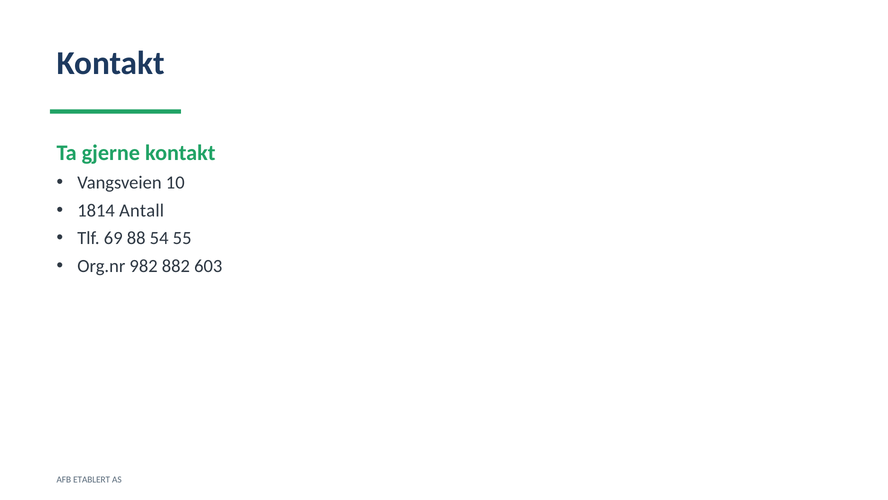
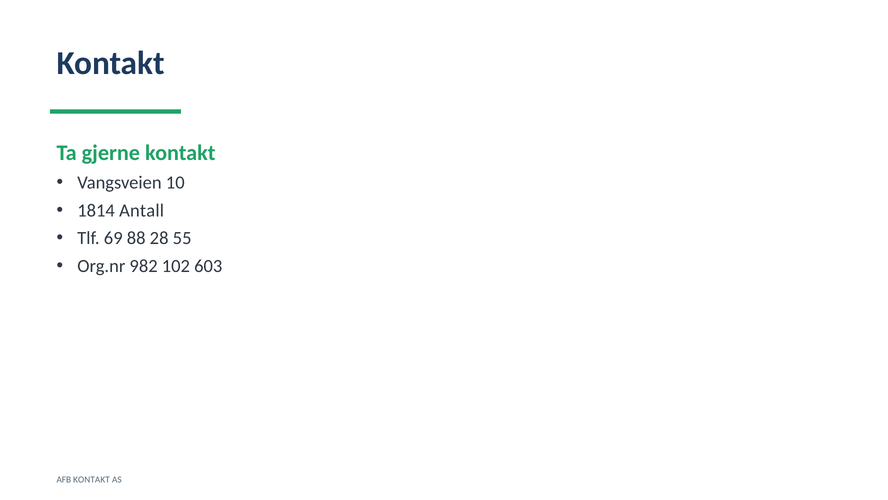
54: 54 -> 28
882: 882 -> 102
AFB ETABLERT: ETABLERT -> KONTAKT
